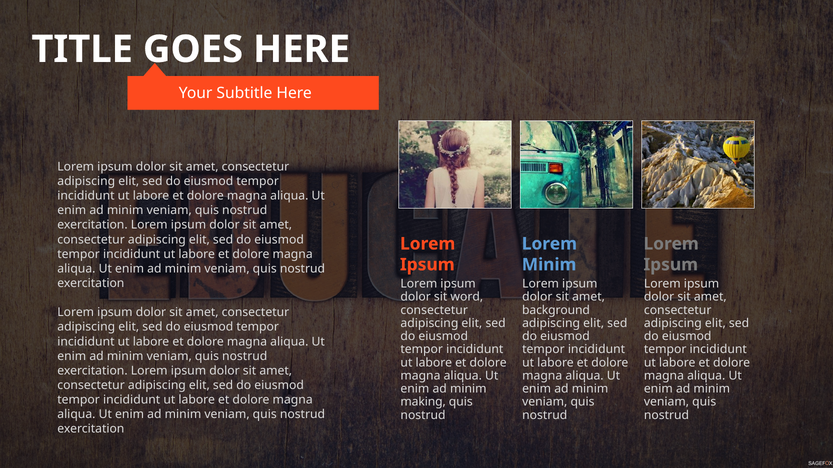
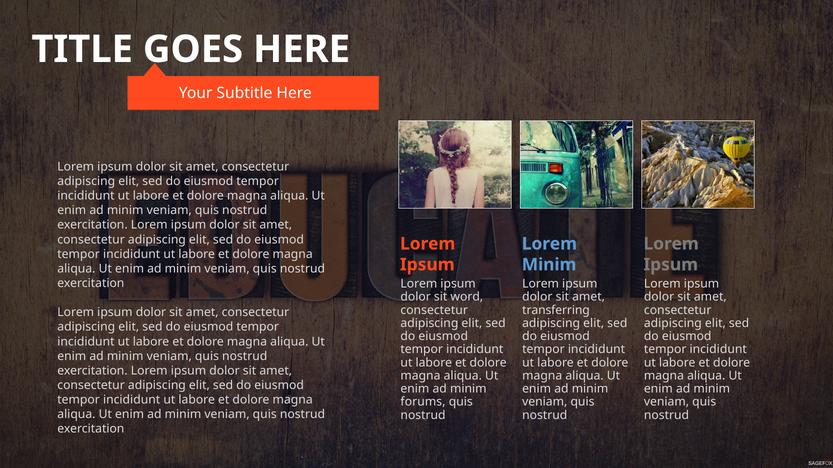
background: background -> transferring
making: making -> forums
